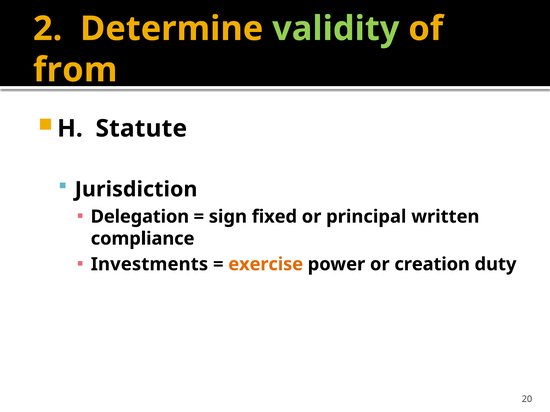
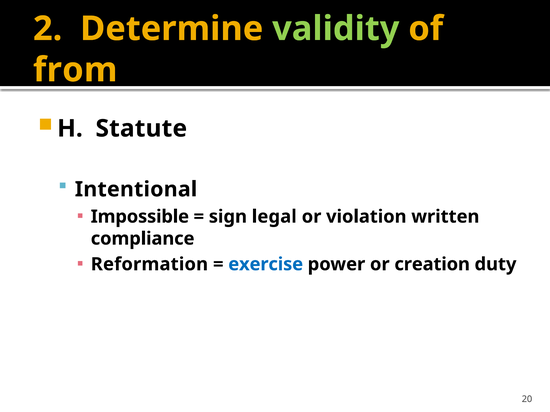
Jurisdiction: Jurisdiction -> Intentional
Delegation: Delegation -> Impossible
fixed: fixed -> legal
principal: principal -> violation
Investments: Investments -> Reformation
exercise colour: orange -> blue
